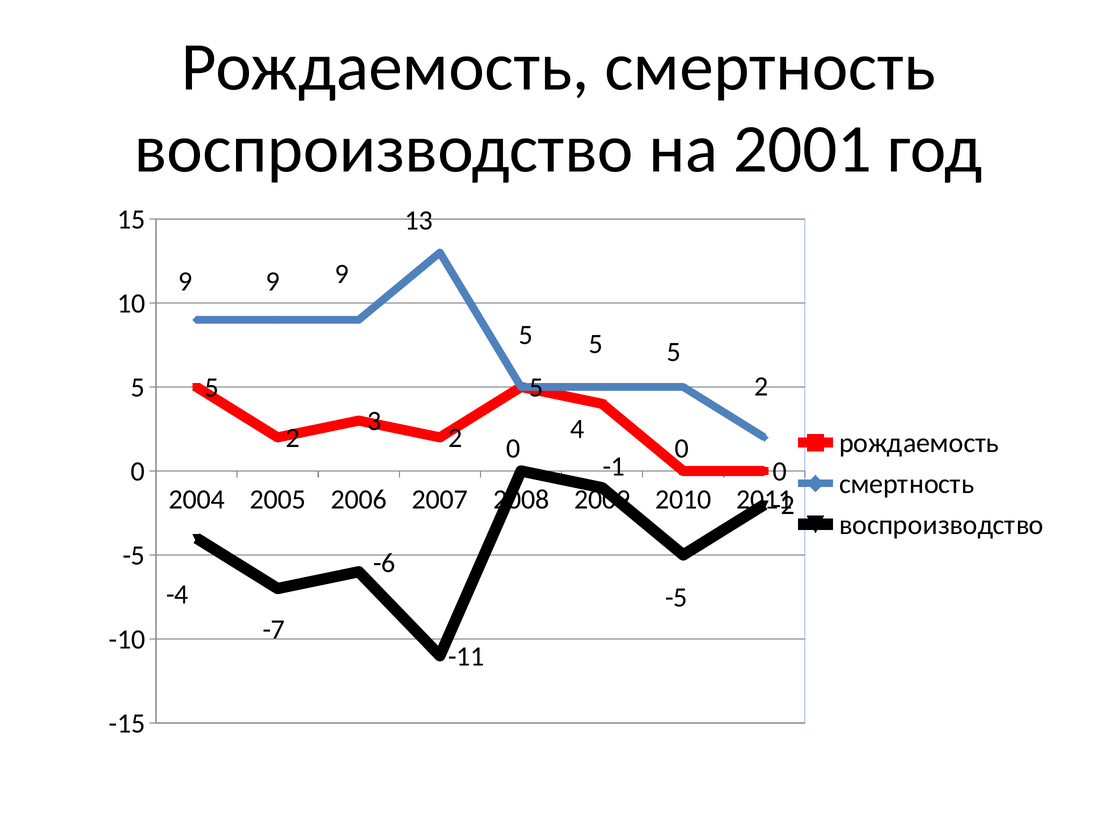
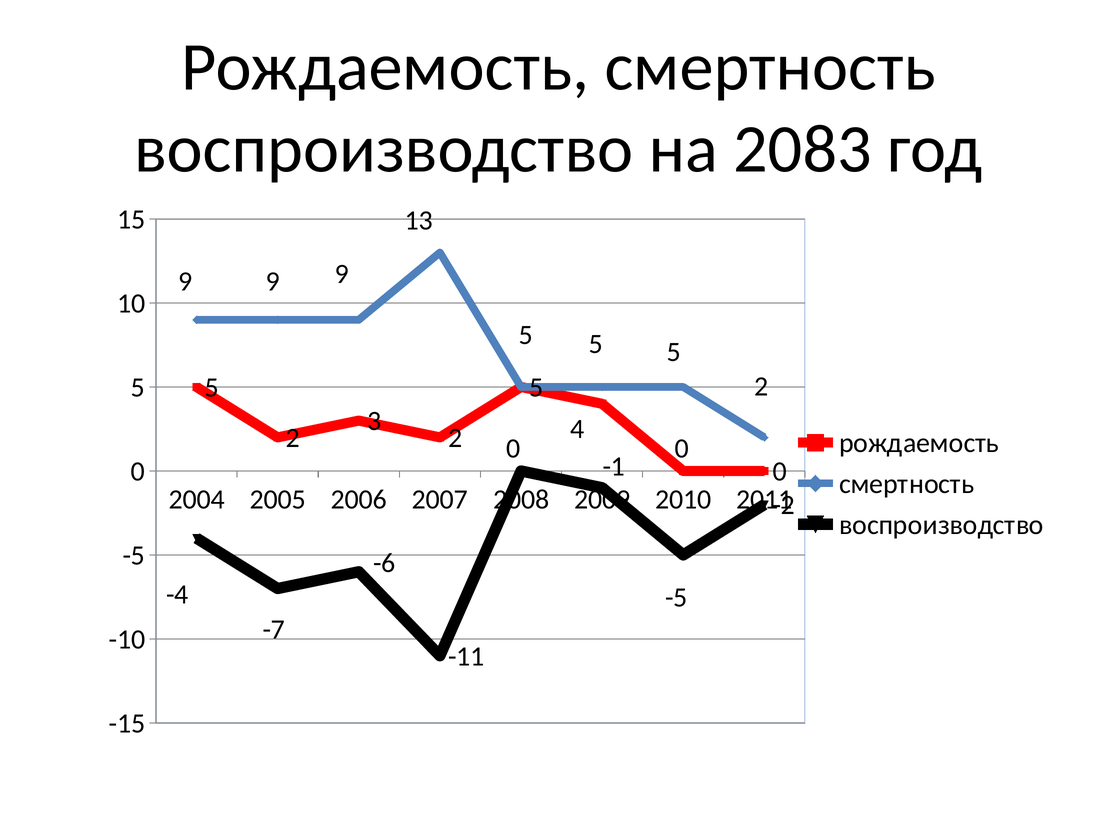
2001: 2001 -> 2083
